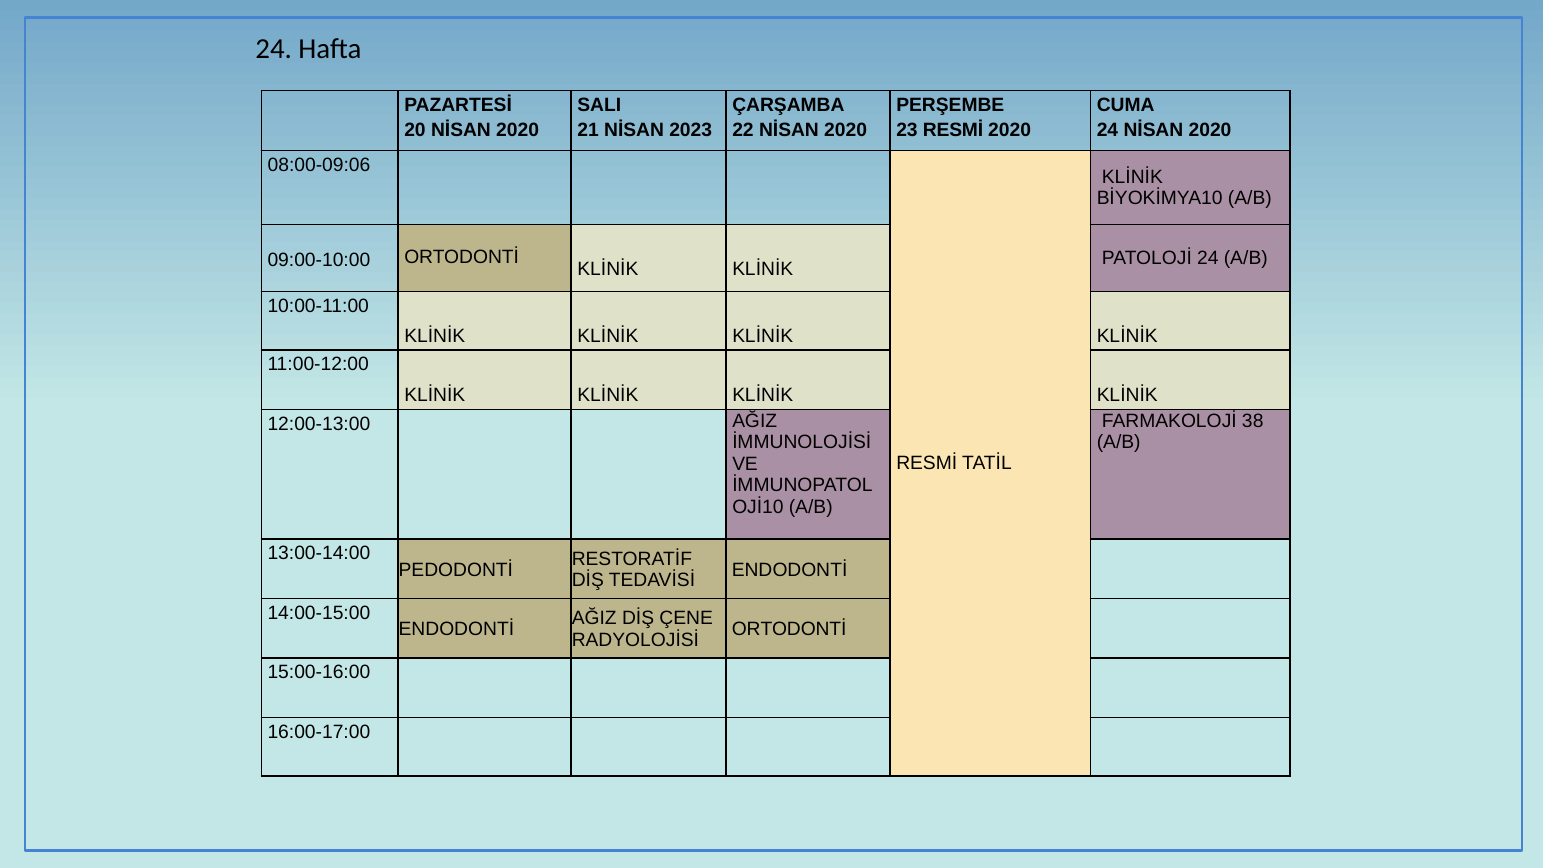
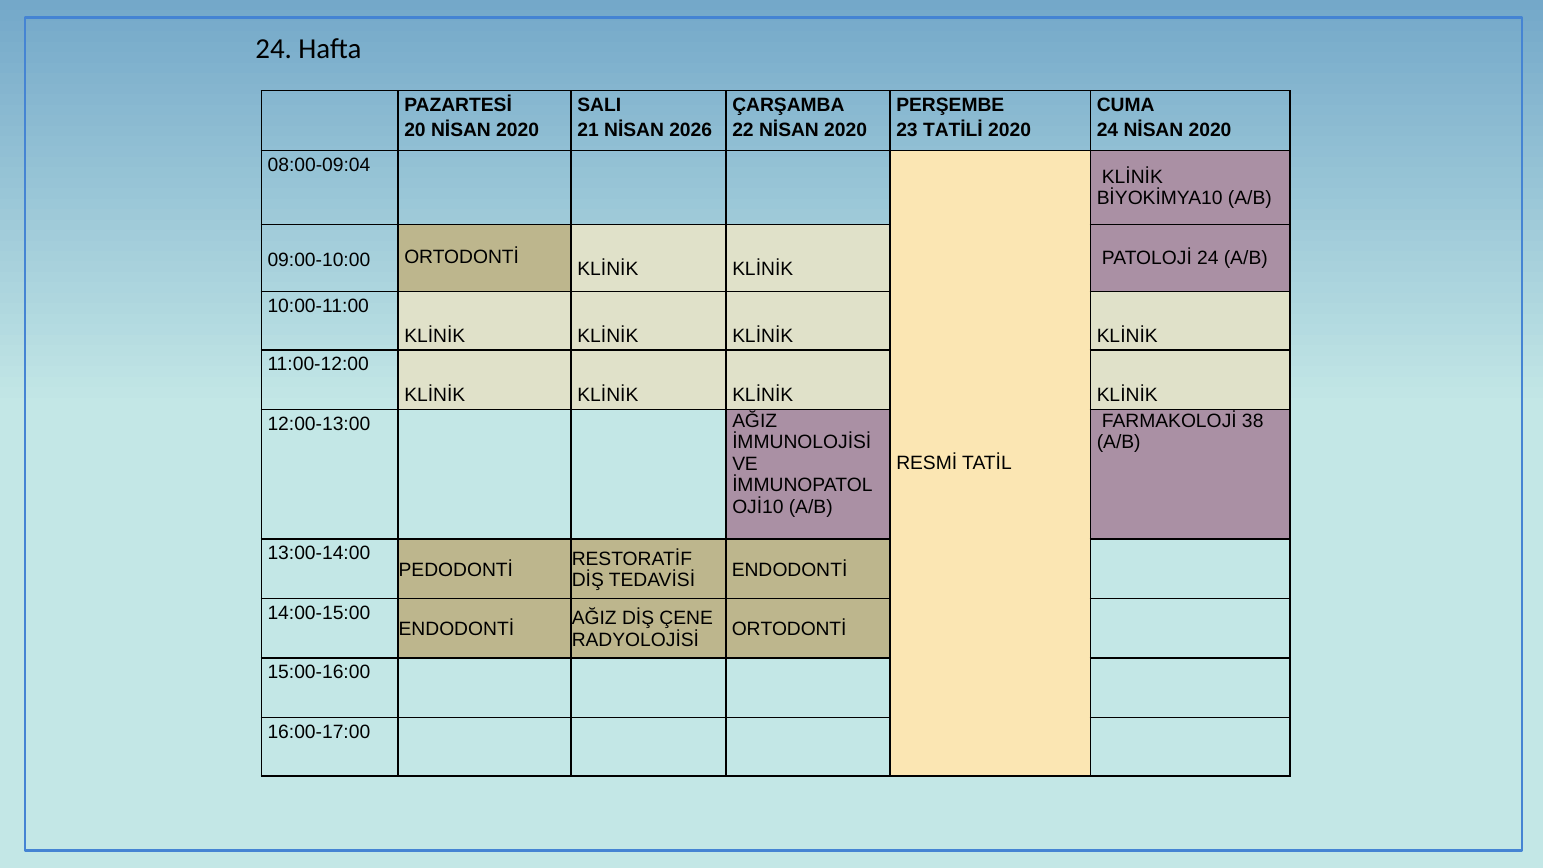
2023: 2023 -> 2026
23 RESMİ: RESMİ -> TATİLİ
08:00-09:06: 08:00-09:06 -> 08:00-09:04
